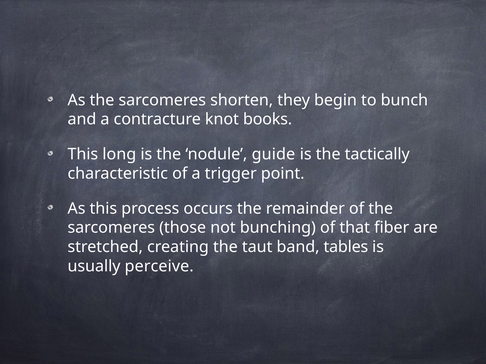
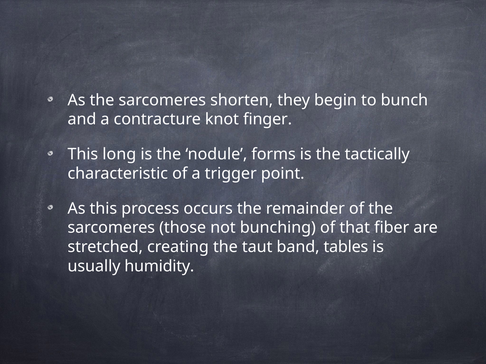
books: books -> finger
guide: guide -> forms
perceive: perceive -> humidity
